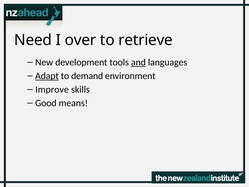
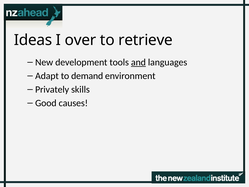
Need: Need -> Ideas
Adapt underline: present -> none
Improve: Improve -> Privately
means: means -> causes
